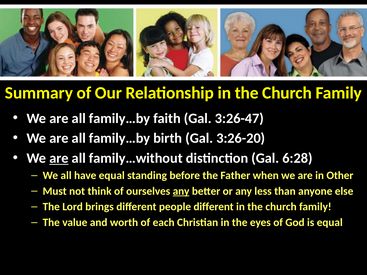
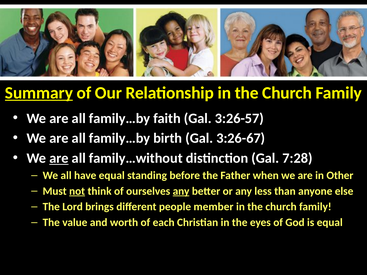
Summary underline: none -> present
3:26-47: 3:26-47 -> 3:26-57
3:26-20: 3:26-20 -> 3:26-67
6:28: 6:28 -> 7:28
not underline: none -> present
people different: different -> member
